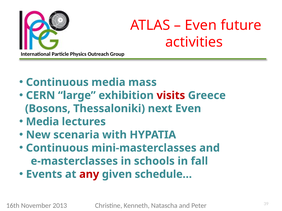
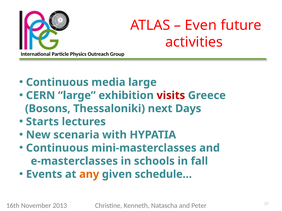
media mass: mass -> large
next Even: Even -> Days
Media at (42, 122): Media -> Starts
any colour: red -> orange
